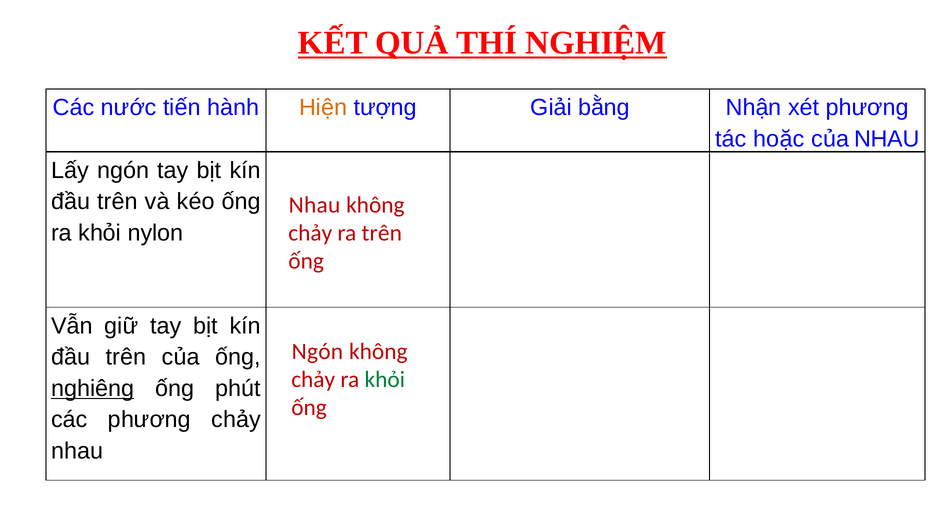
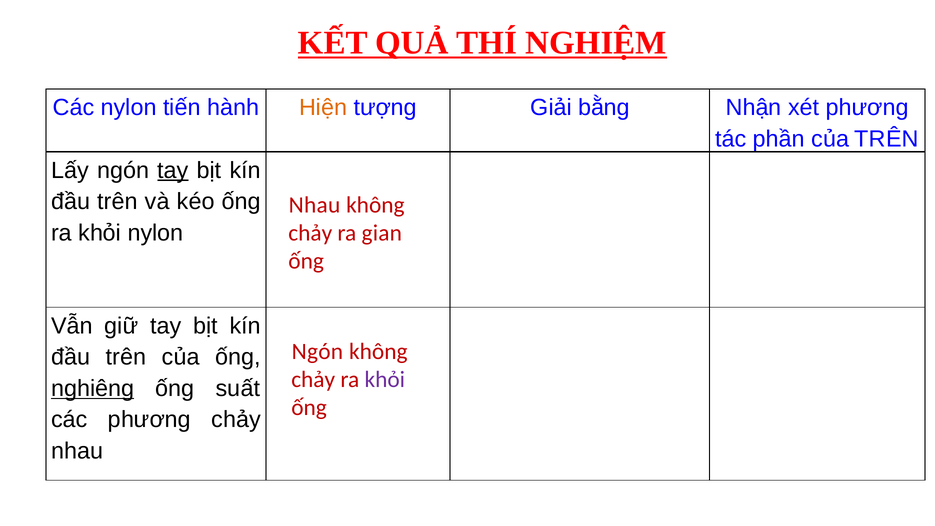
Các nước: nước -> nylon
hoặc: hoặc -> phần
của NHAU: NHAU -> TRÊN
tay at (173, 170) underline: none -> present
ra trên: trên -> gian
khỏi at (385, 379) colour: green -> purple
phút: phút -> suất
